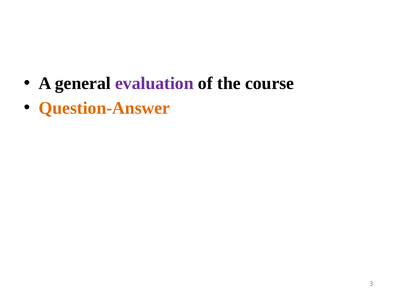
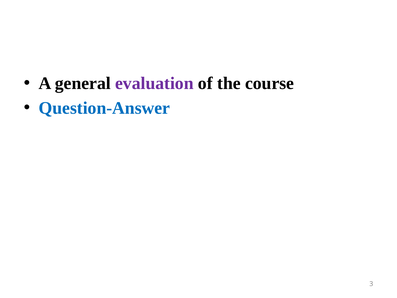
Question-Answer colour: orange -> blue
